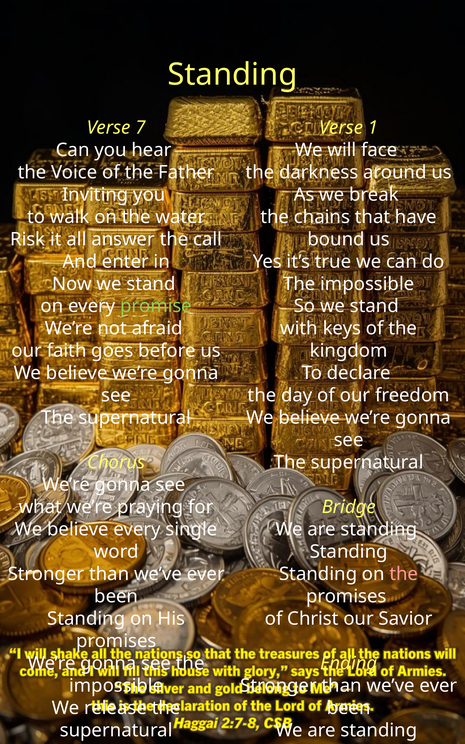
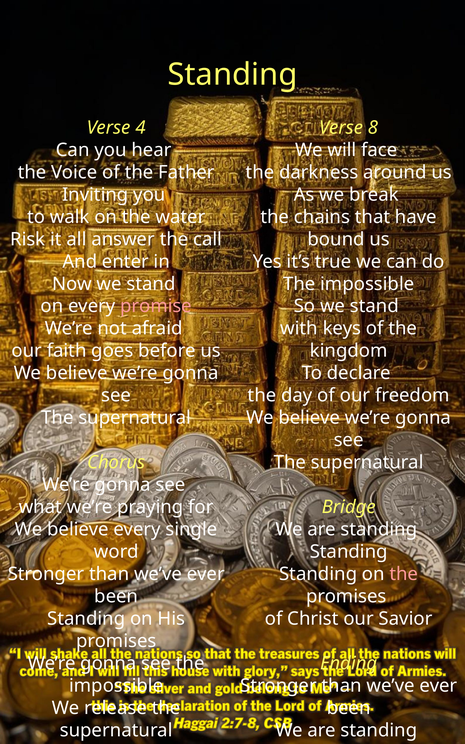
7: 7 -> 4
1: 1 -> 8
promise colour: light green -> pink
